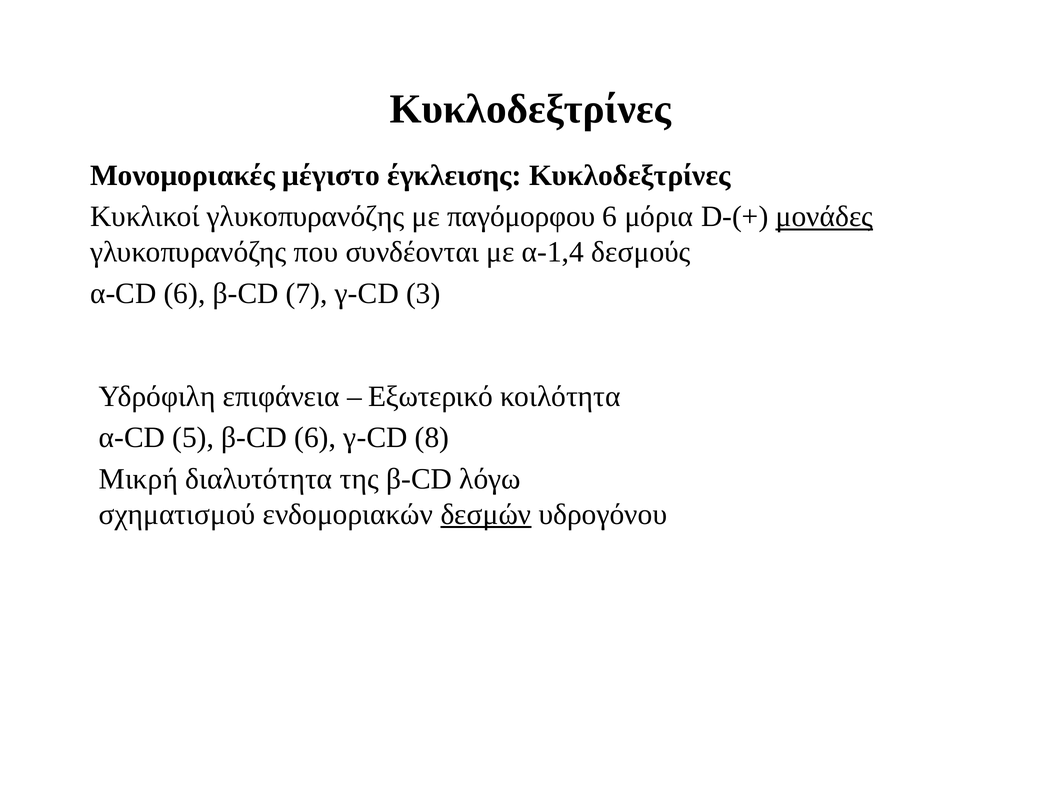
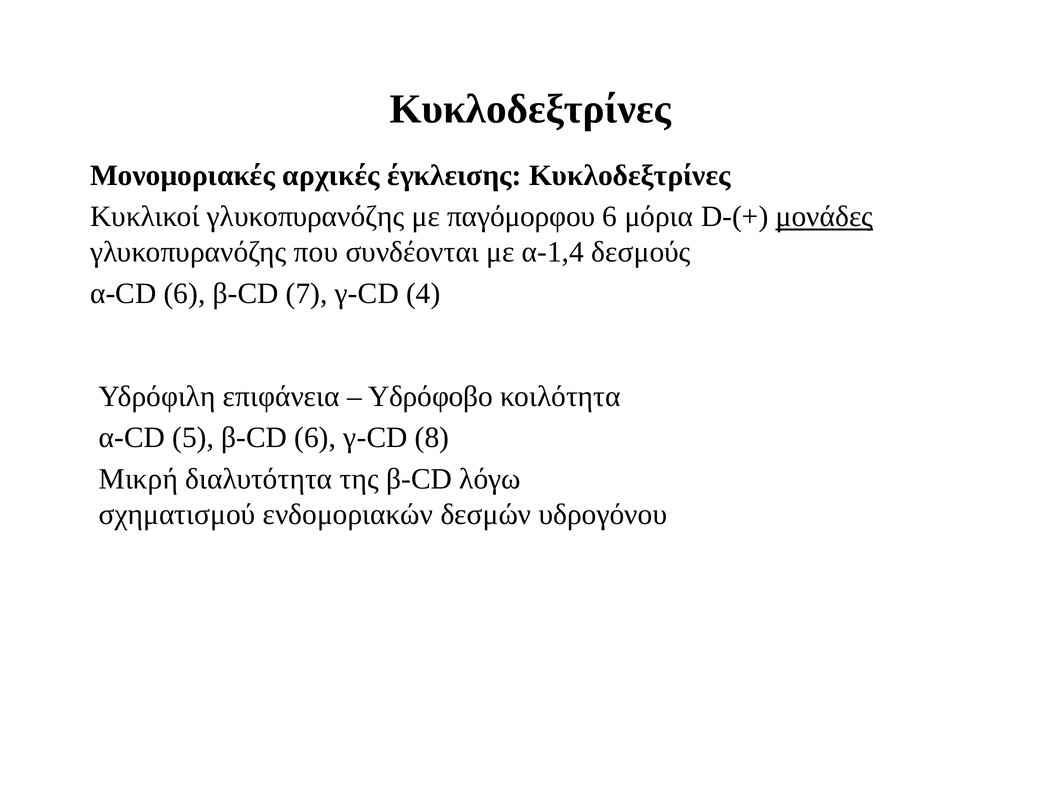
μέγιστο: μέγιστο -> αρχικές
3: 3 -> 4
Εξωτερικό: Εξωτερικό -> Υδρόφοβο
δεσμών underline: present -> none
